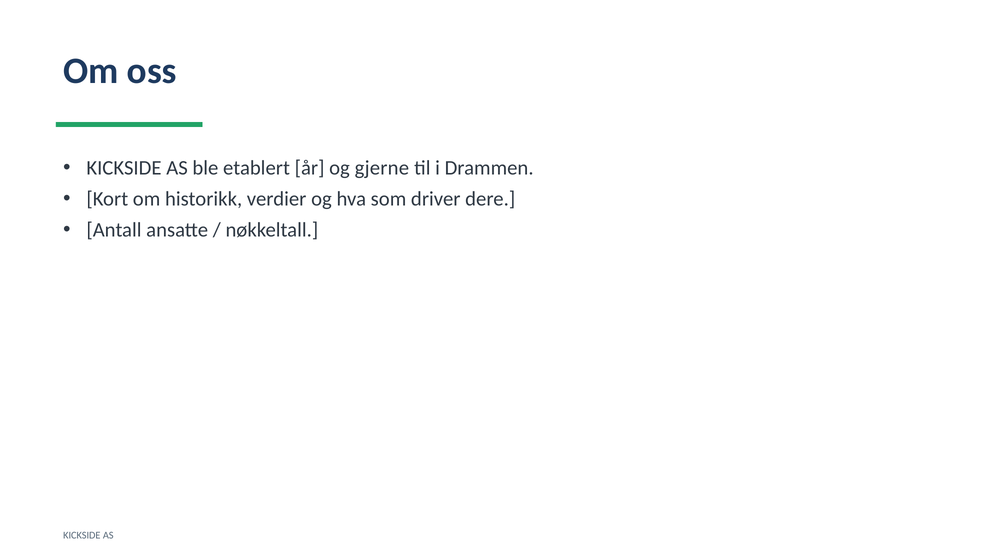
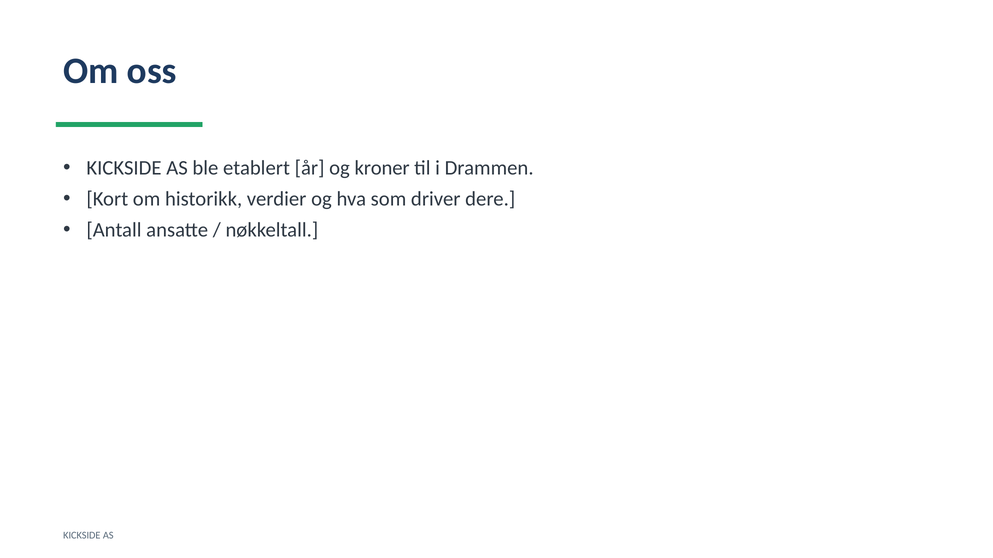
gjerne: gjerne -> kroner
